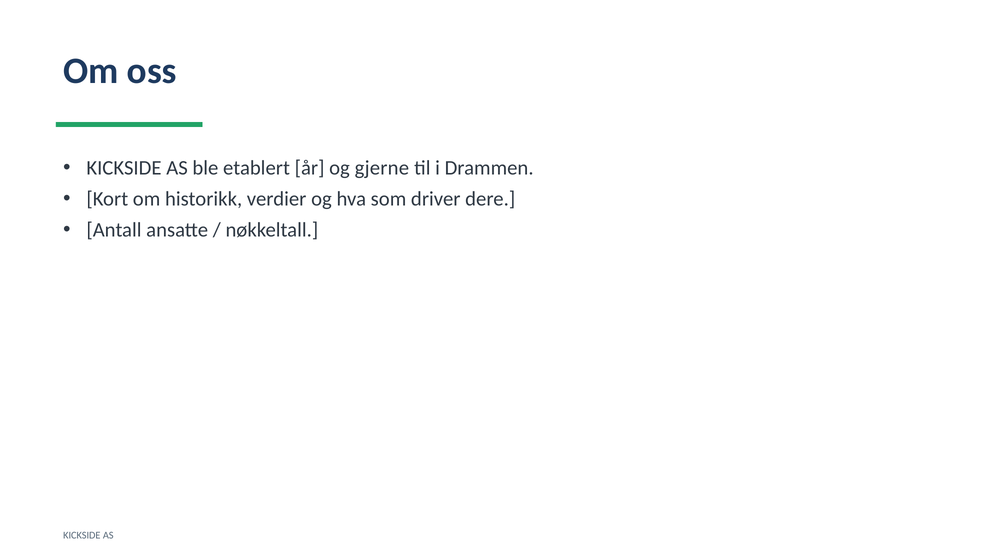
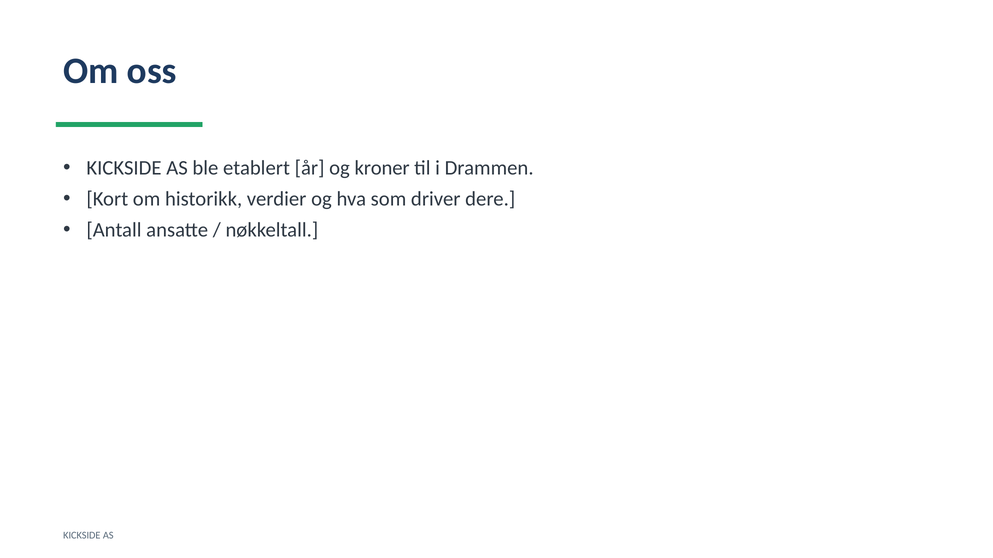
gjerne: gjerne -> kroner
